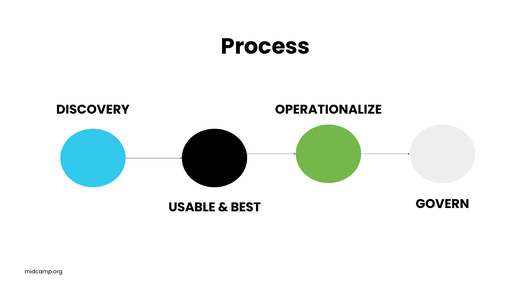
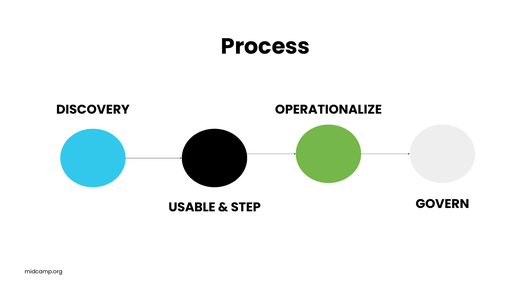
BEST: BEST -> STEP
